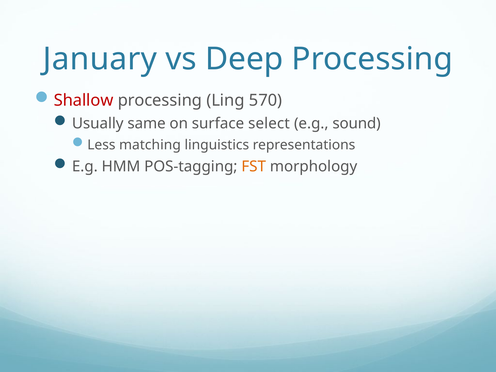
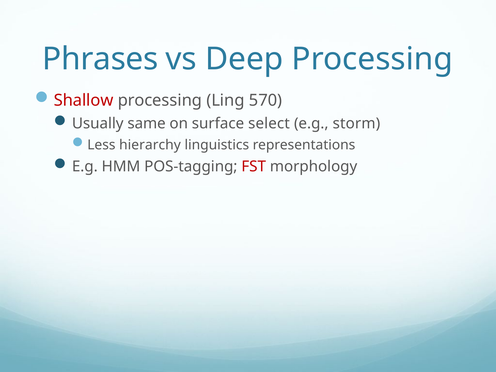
January: January -> Phrases
sound: sound -> storm
matching: matching -> hierarchy
FST colour: orange -> red
